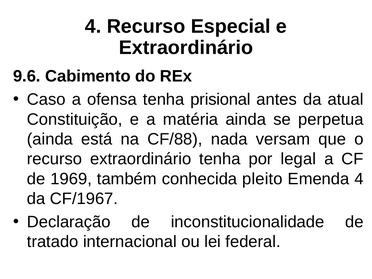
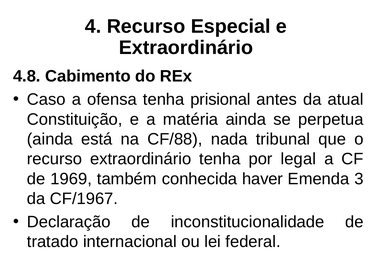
9.6: 9.6 -> 4.8
versam: versam -> tribunal
pleito: pleito -> haver
Emenda 4: 4 -> 3
